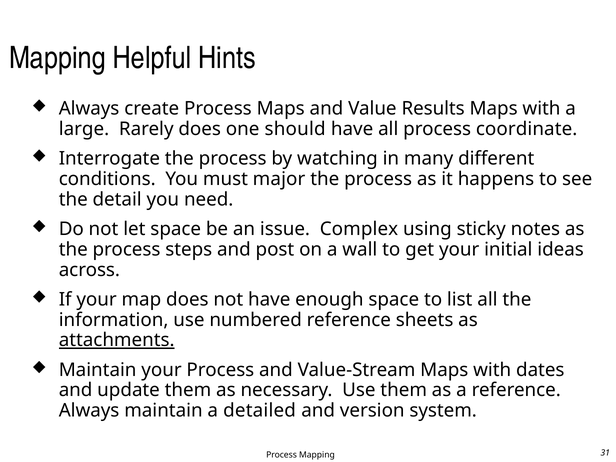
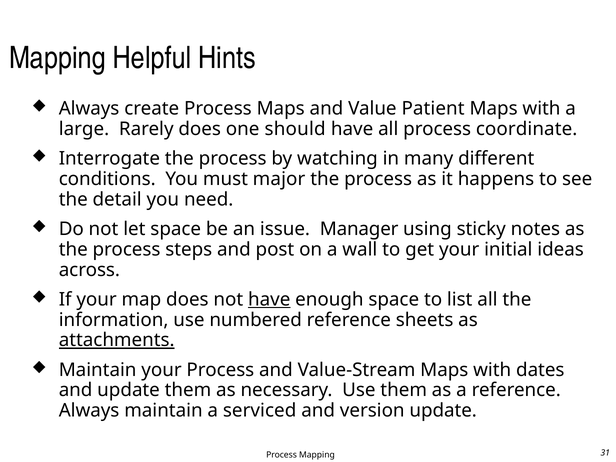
Results: Results -> Patient
Complex: Complex -> Manager
have at (269, 300) underline: none -> present
detailed: detailed -> serviced
version system: system -> update
